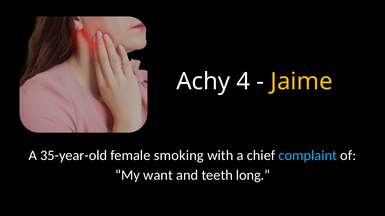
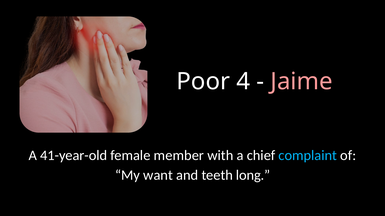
Achy: Achy -> Poor
Jaime colour: yellow -> pink
35-year-old: 35-year-old -> 41-year-old
smoking: smoking -> member
